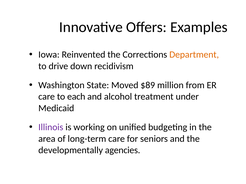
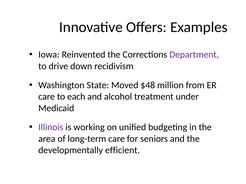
Department colour: orange -> purple
$89: $89 -> $48
agencies: agencies -> efficient
